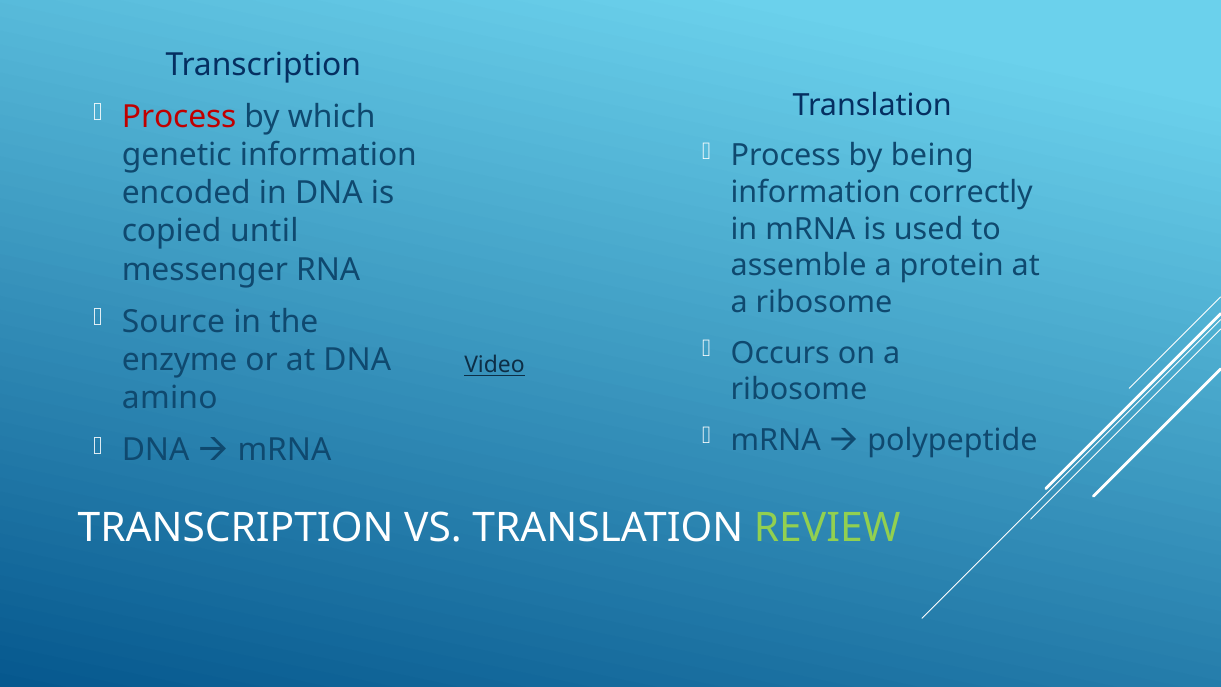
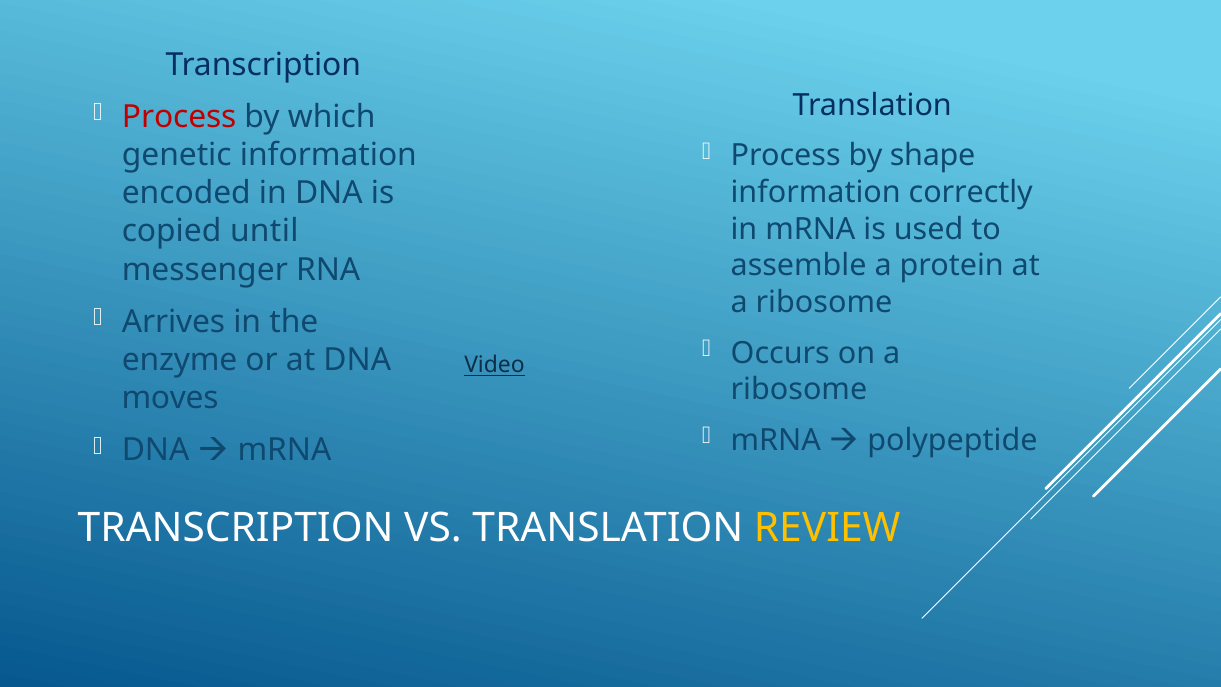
being: being -> shape
Source: Source -> Arrives
amino: amino -> moves
REVIEW colour: light green -> yellow
